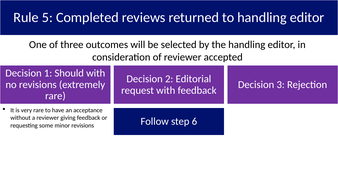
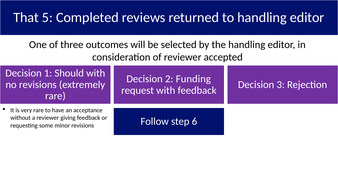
Rule: Rule -> That
Editorial: Editorial -> Funding
